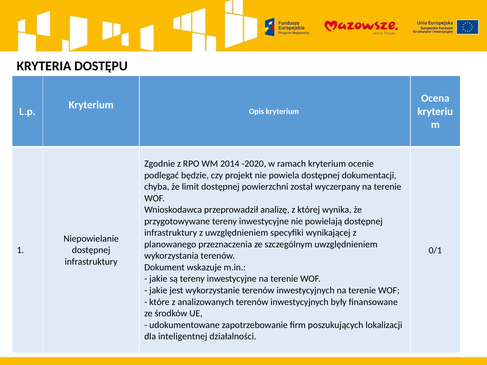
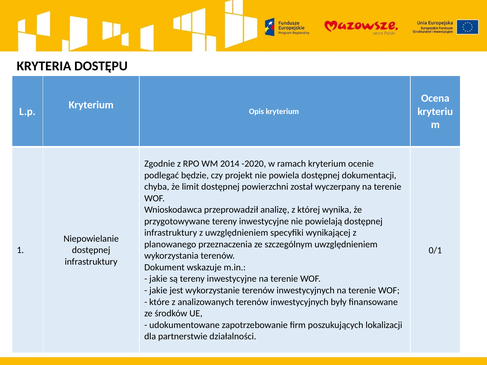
inteligentnej: inteligentnej -> partnerstwie
